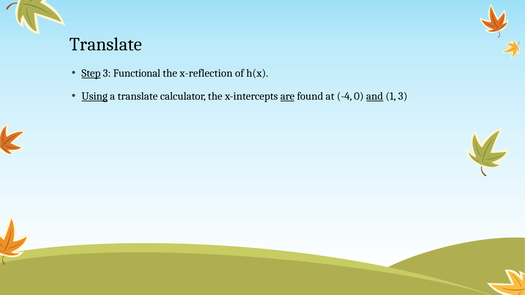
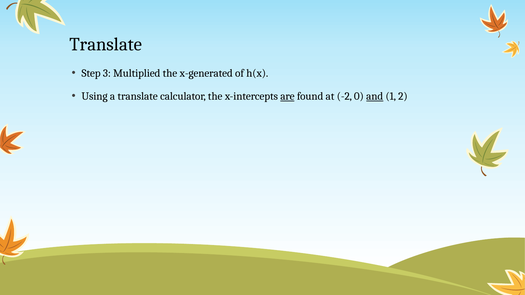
Step underline: present -> none
Functional: Functional -> Multiplied
x-reflection: x-reflection -> x-generated
Using underline: present -> none
-4: -4 -> -2
1 3: 3 -> 2
